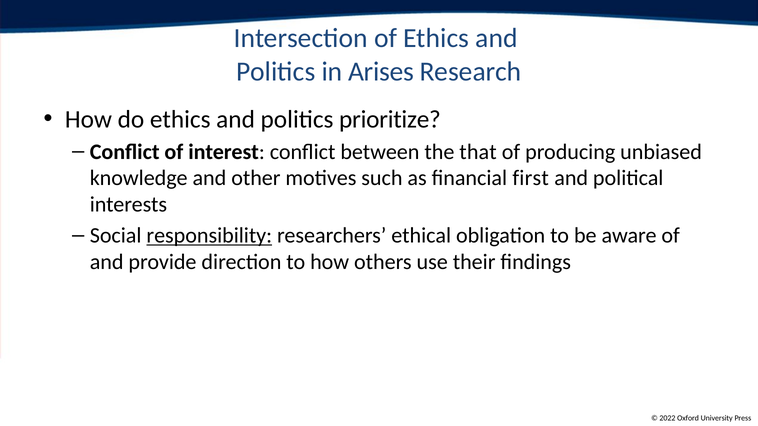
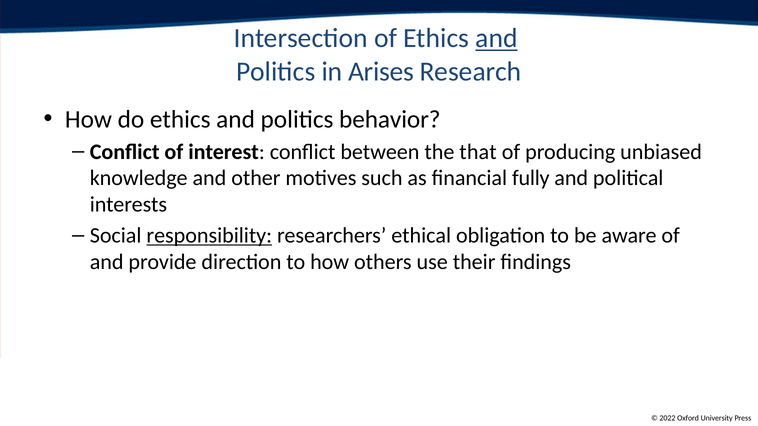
and at (496, 38) underline: none -> present
prioritize: prioritize -> behavior
first: first -> fully
